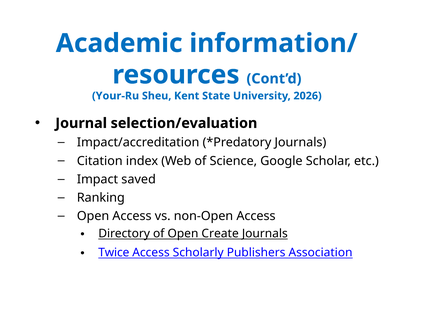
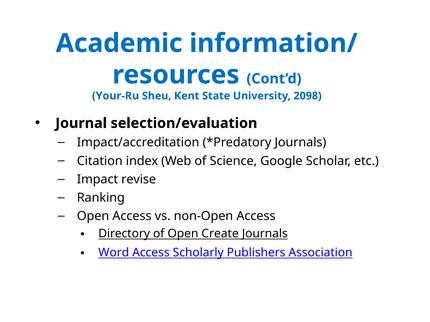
2026: 2026 -> 2098
saved: saved -> revise
Twice: Twice -> Word
